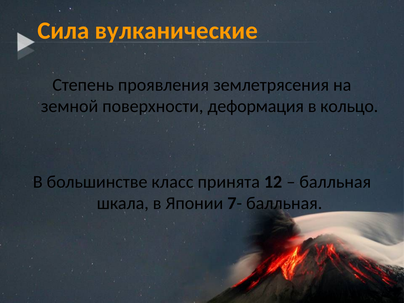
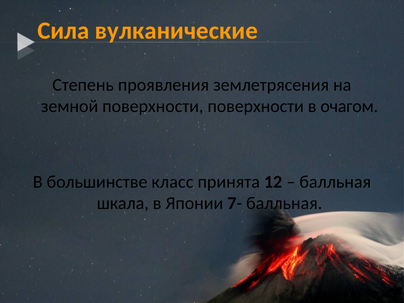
поверхности деформация: деформация -> поверхности
кольцо: кольцо -> очагом
